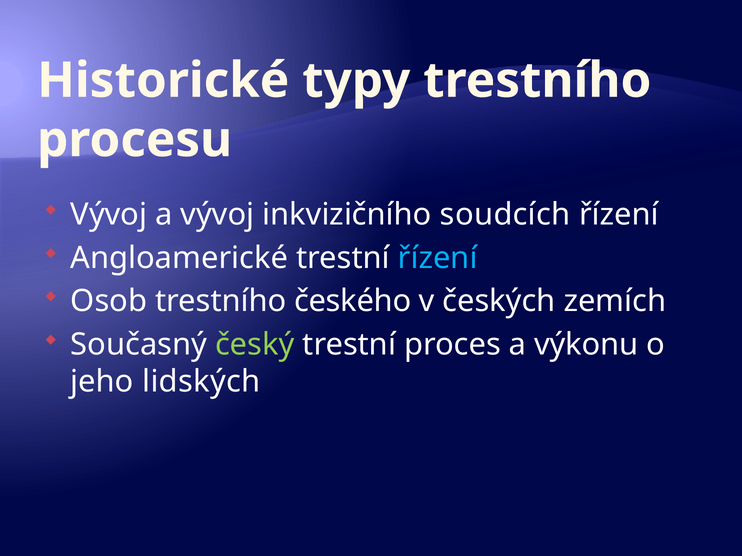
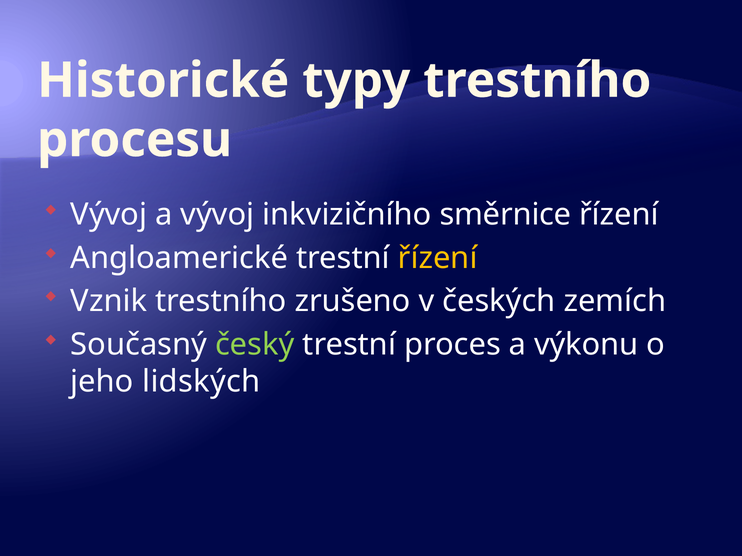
soudcích: soudcích -> směrnice
řízení at (438, 258) colour: light blue -> yellow
Osob: Osob -> Vznik
českého: českého -> zrušeno
